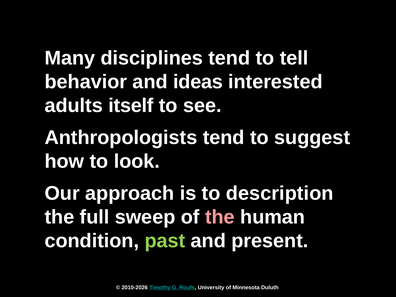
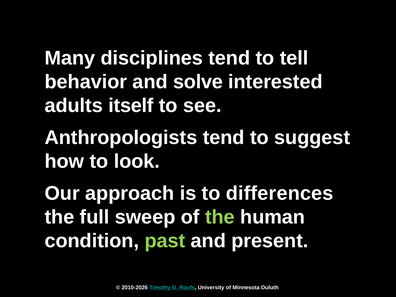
ideas: ideas -> solve
description: description -> differences
the at (220, 217) colour: pink -> light green
